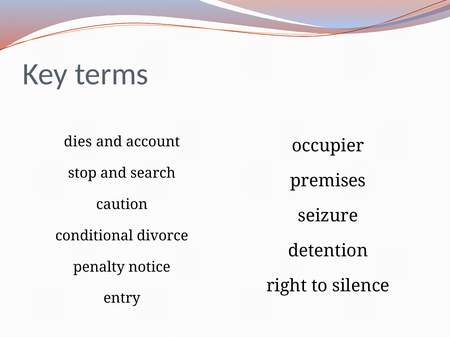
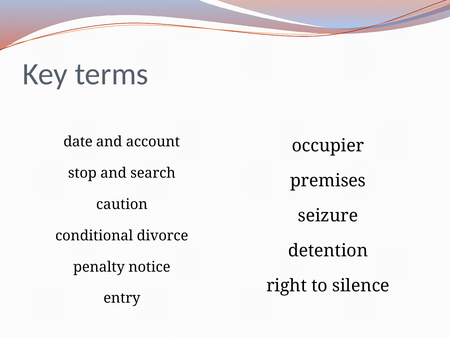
dies: dies -> date
